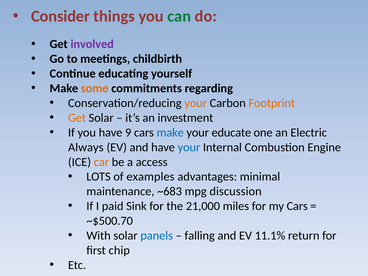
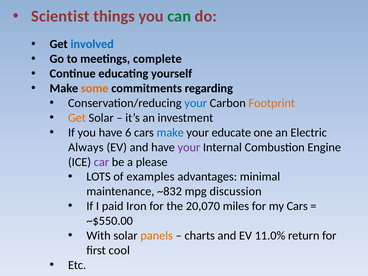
Consider: Consider -> Scientist
involved colour: purple -> blue
childbirth: childbirth -> complete
your at (196, 103) colour: orange -> blue
9: 9 -> 6
your at (189, 147) colour: blue -> purple
car colour: orange -> purple
access: access -> please
~683: ~683 -> ~832
Sink: Sink -> Iron
21,000: 21,000 -> 20,070
~$500.70: ~$500.70 -> ~$550.00
panels colour: blue -> orange
falling: falling -> charts
11.1%: 11.1% -> 11.0%
chip: chip -> cool
